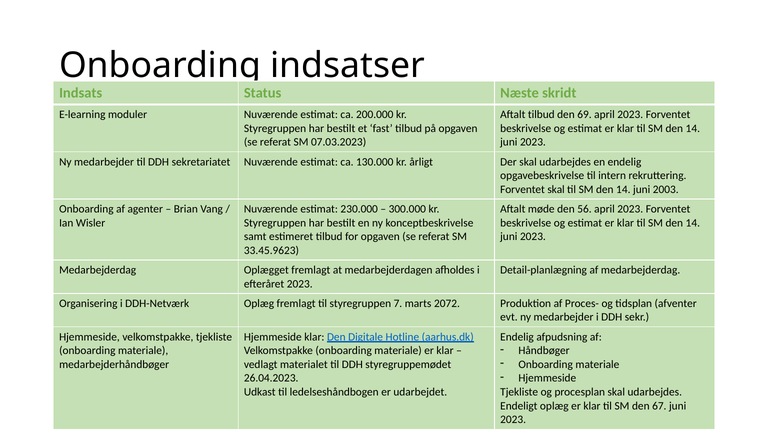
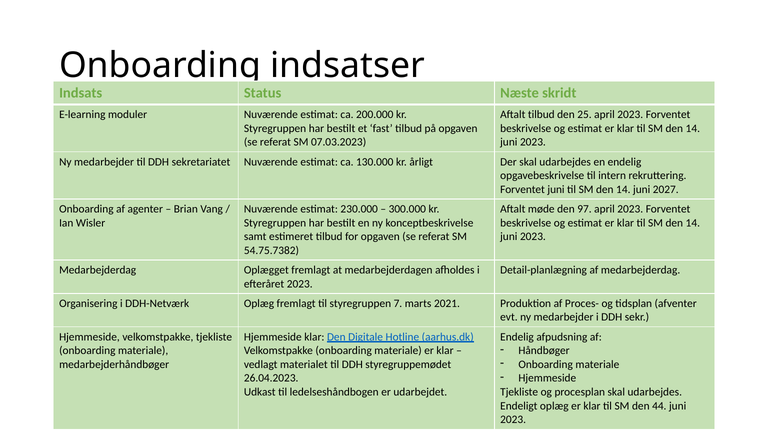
69: 69 -> 25
Forventet skal: skal -> juni
2003: 2003 -> 2027
56: 56 -> 97
33.45.9623: 33.45.9623 -> 54.75.7382
2072: 2072 -> 2021
67: 67 -> 44
